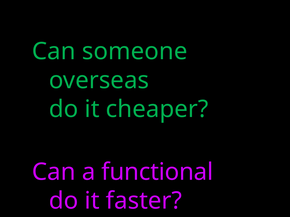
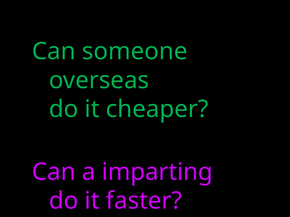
functional: functional -> imparting
